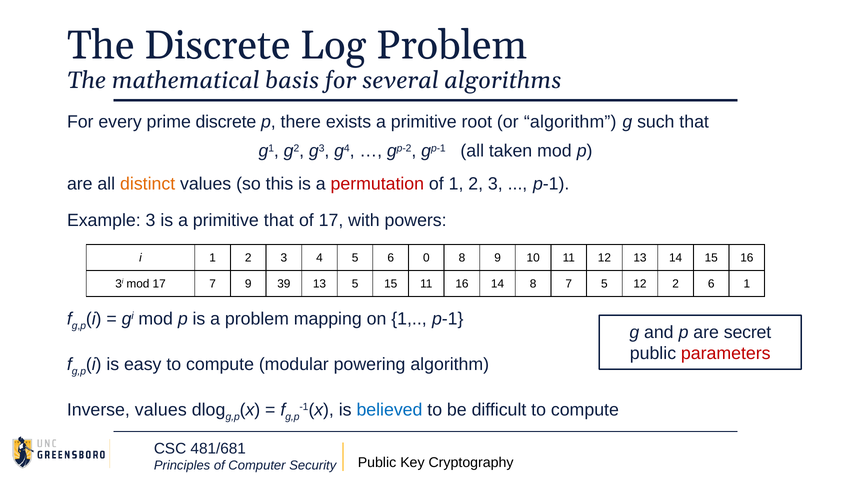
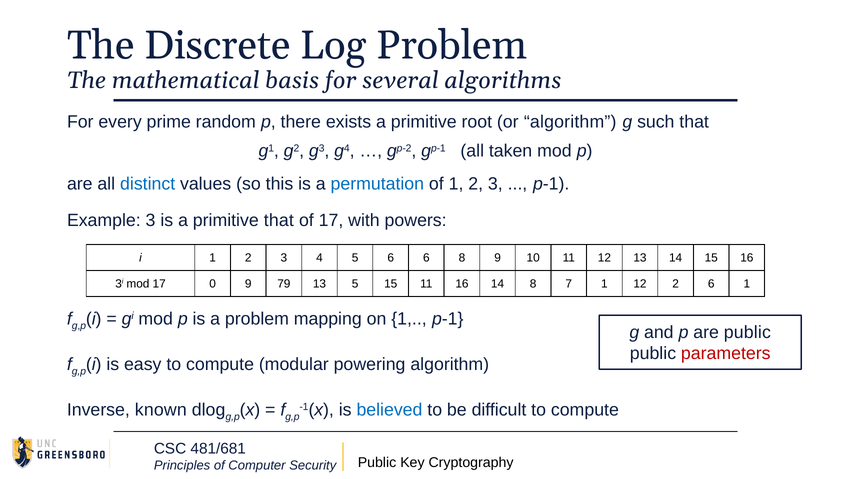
prime discrete: discrete -> random
distinct colour: orange -> blue
permutation colour: red -> blue
6 0: 0 -> 6
17 7: 7 -> 0
39: 39 -> 79
7 5: 5 -> 1
are secret: secret -> public
Inverse values: values -> known
